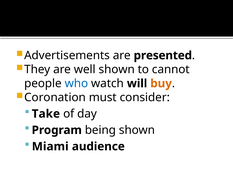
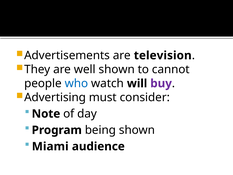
presented: presented -> television
buy colour: orange -> purple
Coronation: Coronation -> Advertising
Take: Take -> Note
